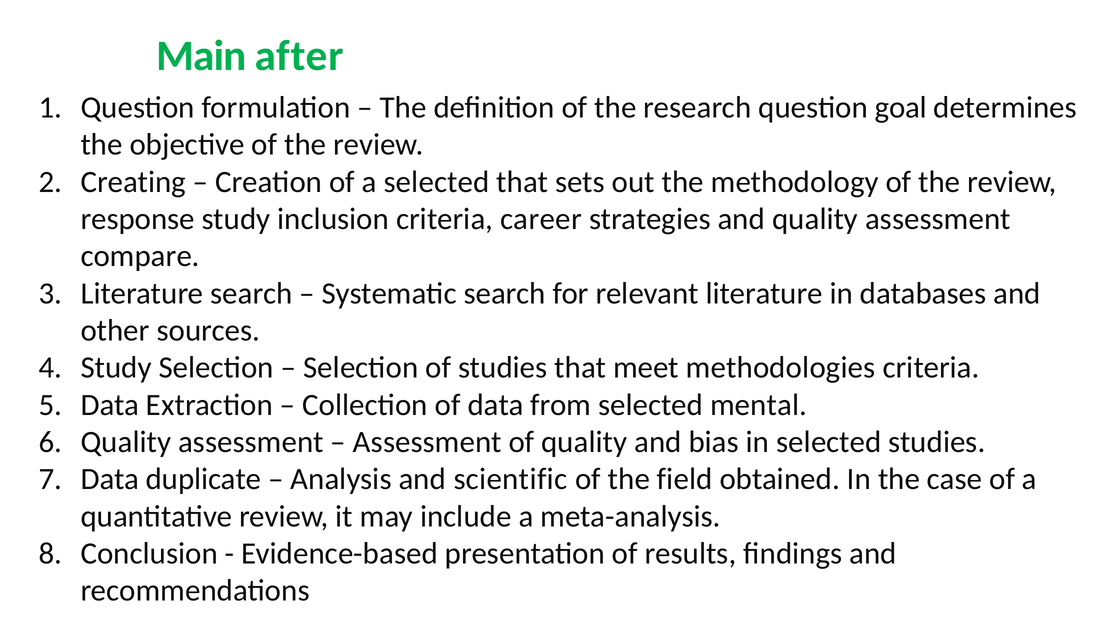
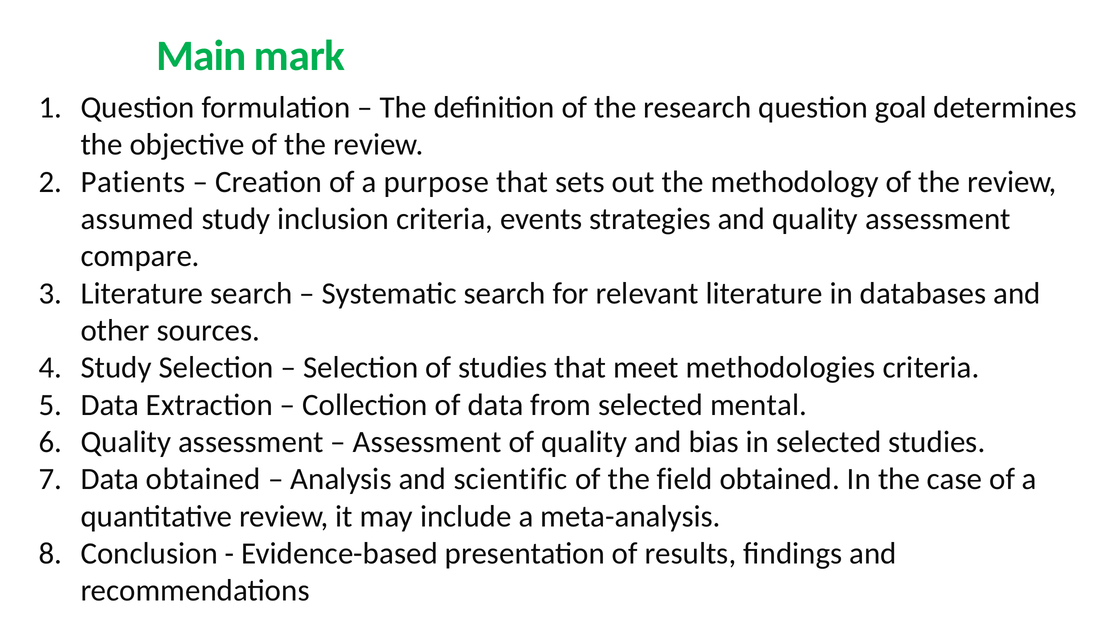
after: after -> mark
Creating: Creating -> Patients
a selected: selected -> purpose
response: response -> assumed
career: career -> events
Data duplicate: duplicate -> obtained
